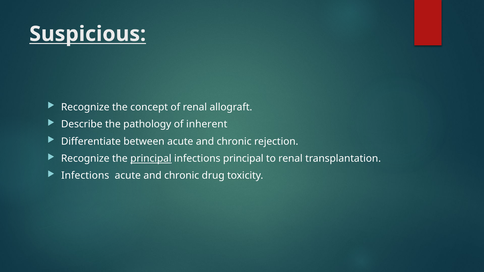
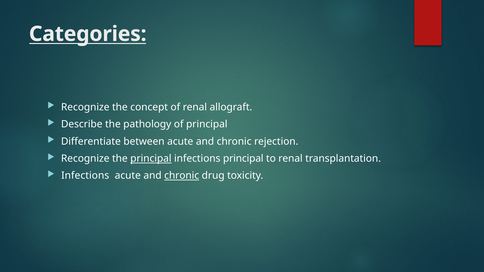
Suspicious: Suspicious -> Categories
of inherent: inherent -> principal
chronic at (182, 176) underline: none -> present
